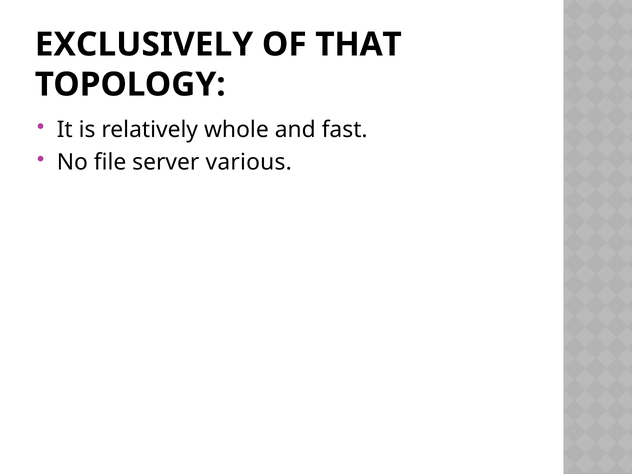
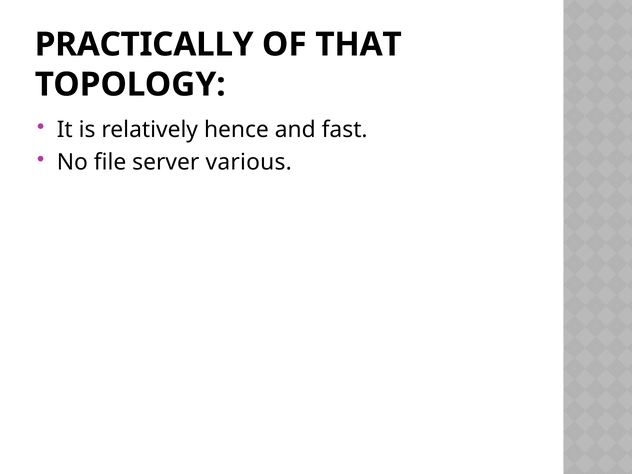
EXCLUSIVELY: EXCLUSIVELY -> PRACTICALLY
whole: whole -> hence
